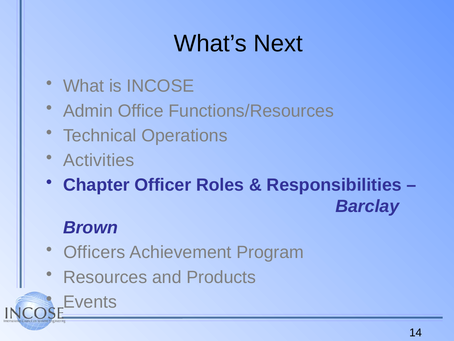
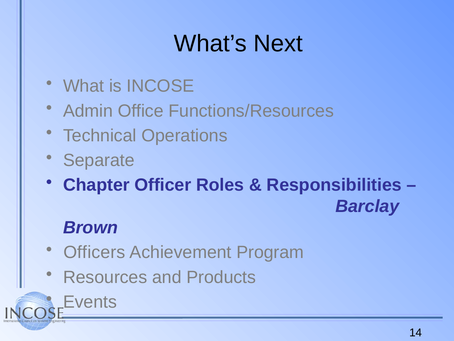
Activities: Activities -> Separate
